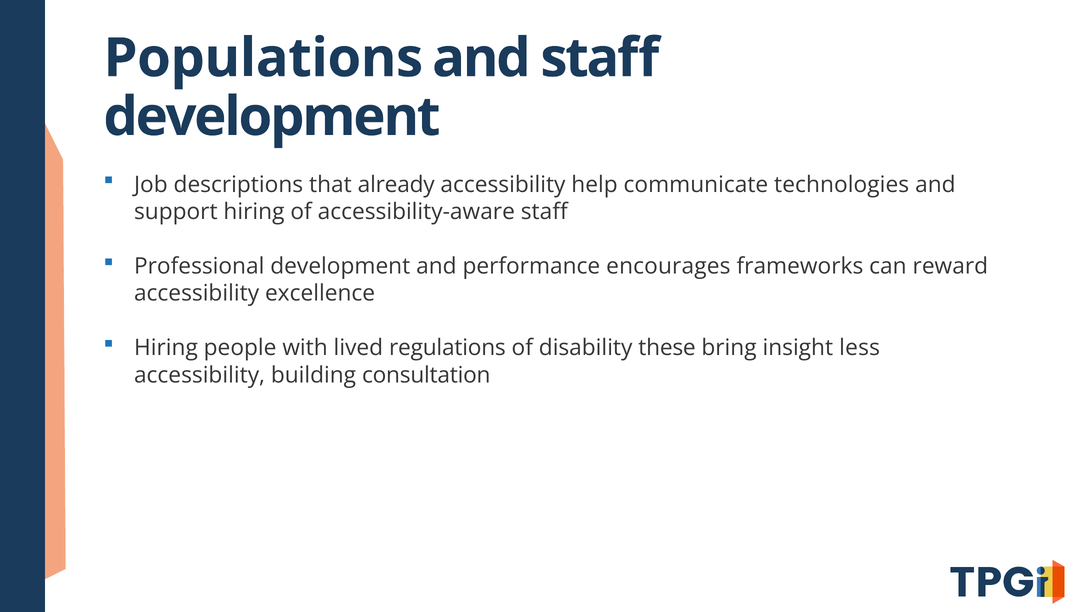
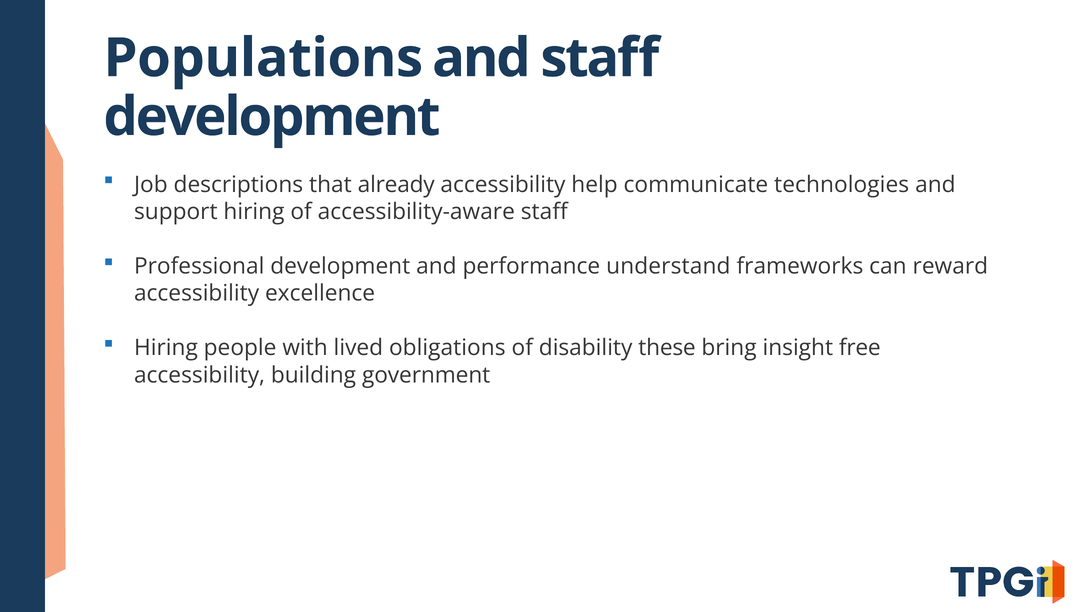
encourages: encourages -> understand
regulations: regulations -> obligations
less: less -> free
consultation: consultation -> government
